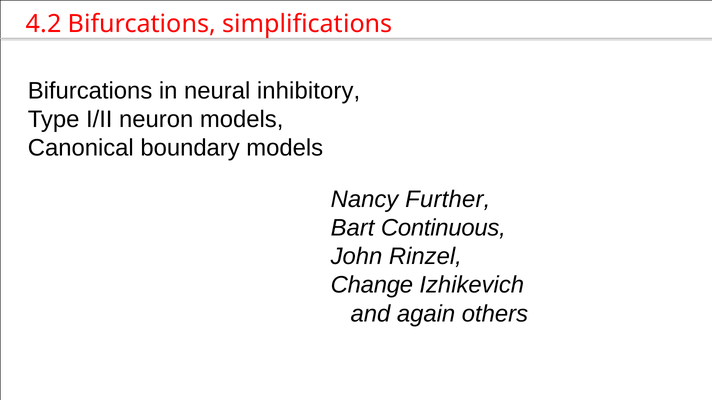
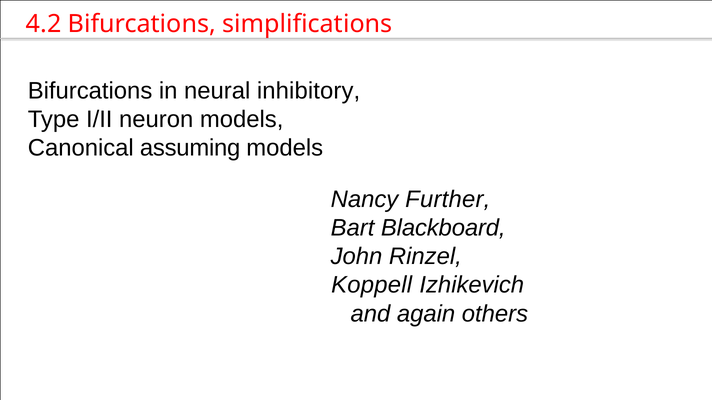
boundary: boundary -> assuming
Continuous: Continuous -> Blackboard
Change: Change -> Koppell
